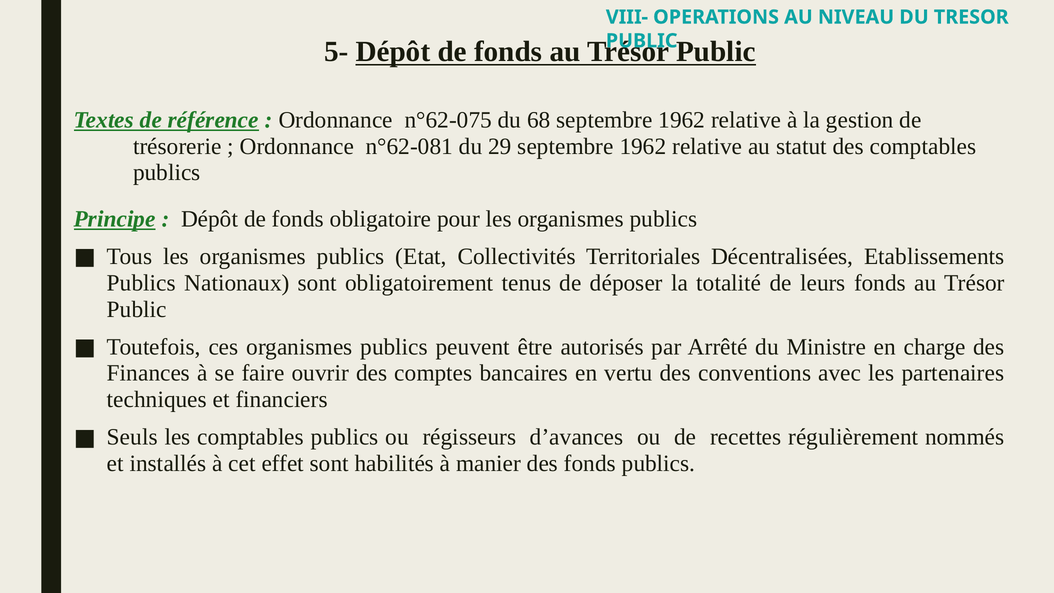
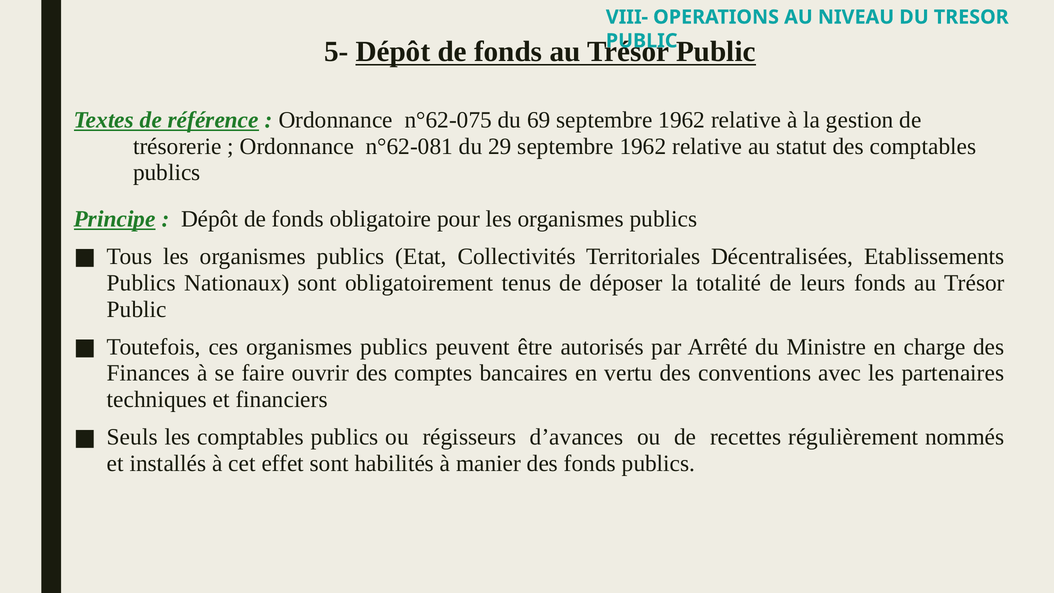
68: 68 -> 69
